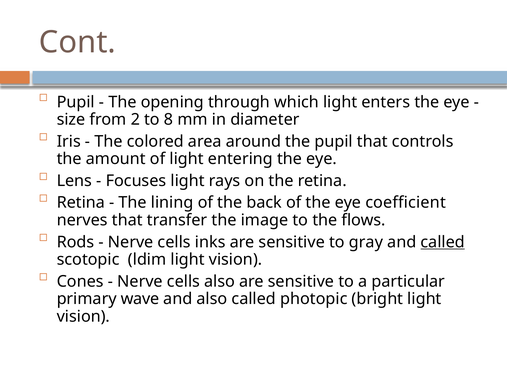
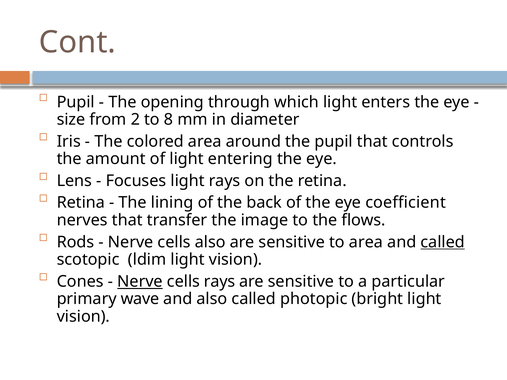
cells inks: inks -> also
to gray: gray -> area
Nerve at (140, 282) underline: none -> present
cells also: also -> rays
